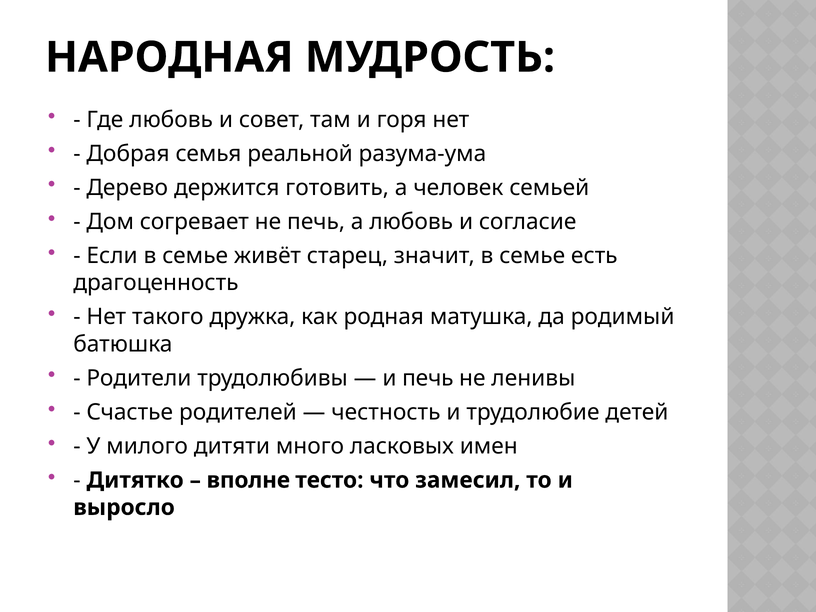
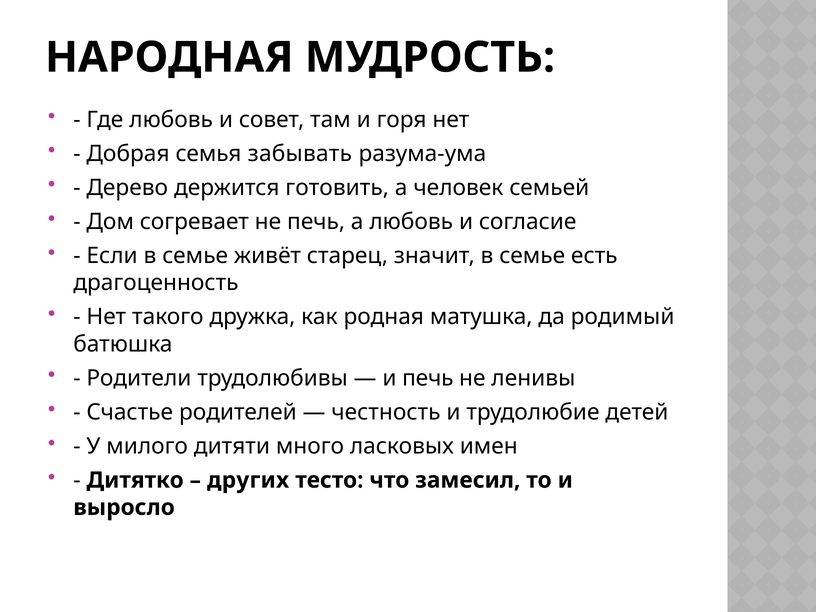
реальной: реальной -> забывать
вполне: вполне -> других
